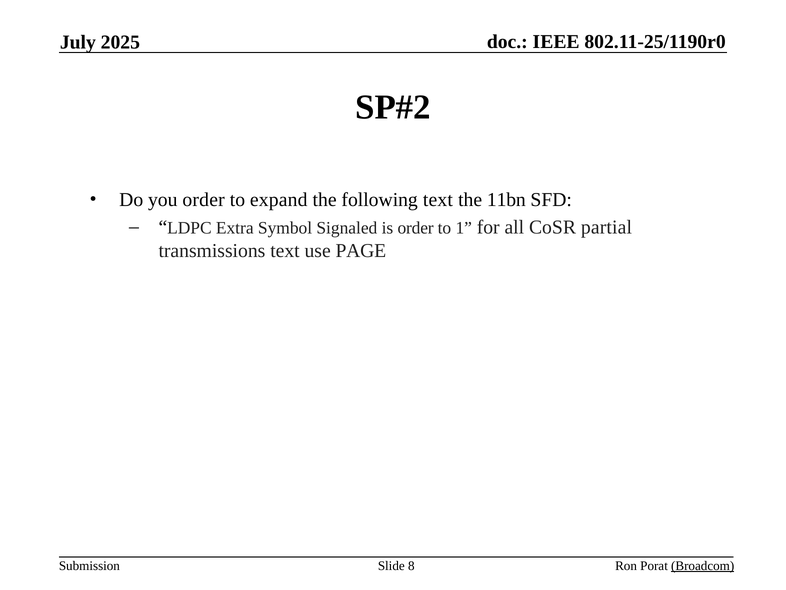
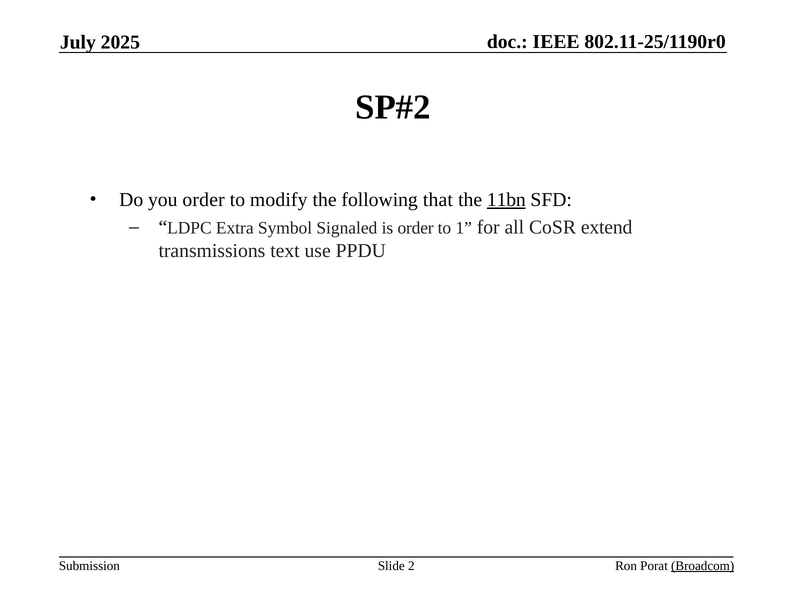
expand: expand -> modify
following text: text -> that
11bn underline: none -> present
partial: partial -> extend
PAGE: PAGE -> PPDU
8: 8 -> 2
